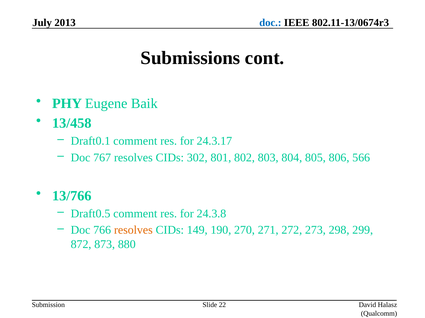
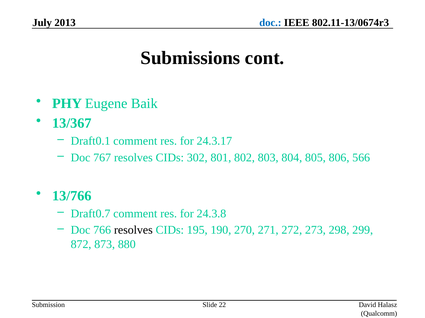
13/458: 13/458 -> 13/367
Draft0.5: Draft0.5 -> Draft0.7
resolves at (133, 231) colour: orange -> black
149: 149 -> 195
